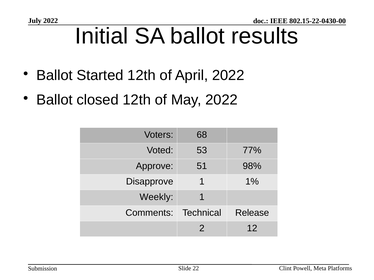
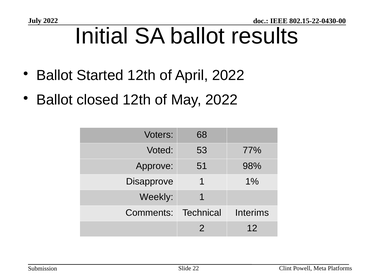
Release: Release -> Interims
